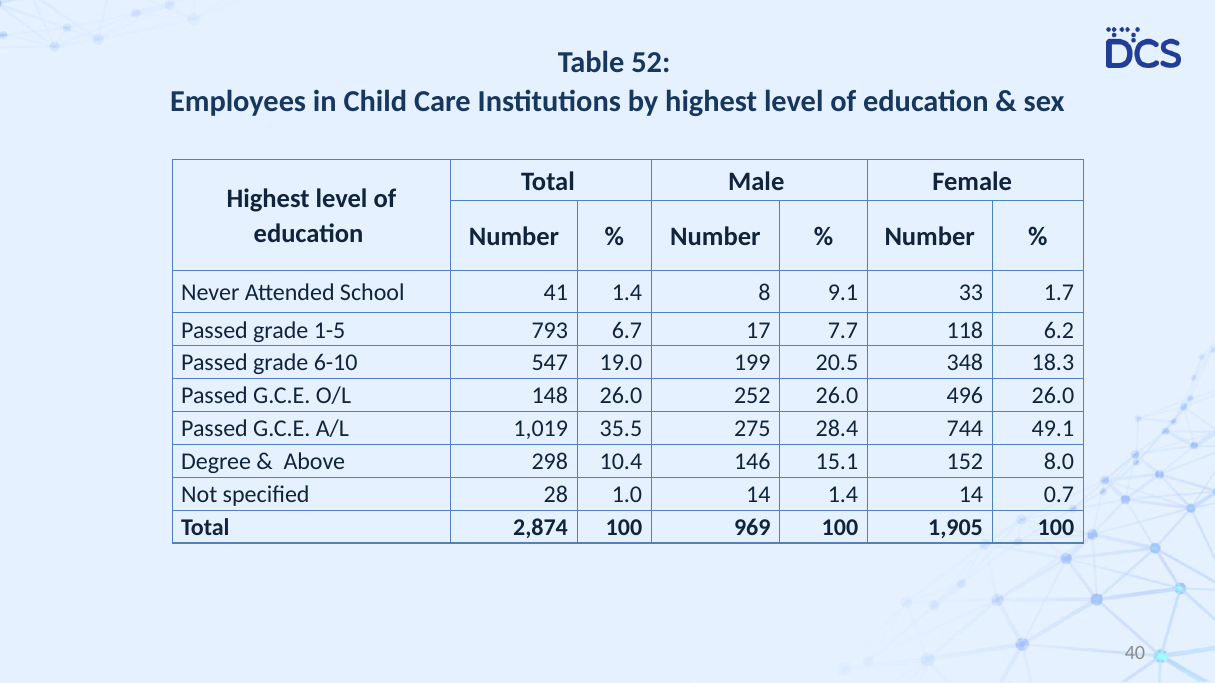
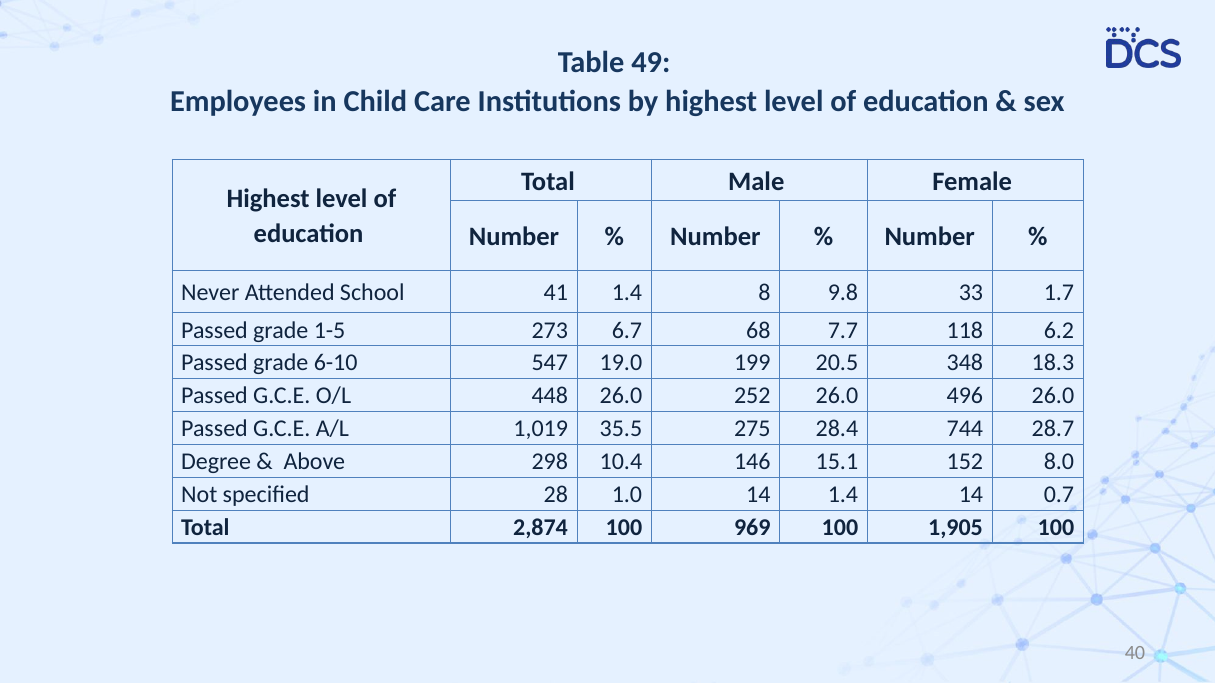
52: 52 -> 49
9.1: 9.1 -> 9.8
793: 793 -> 273
17: 17 -> 68
148: 148 -> 448
49.1: 49.1 -> 28.7
